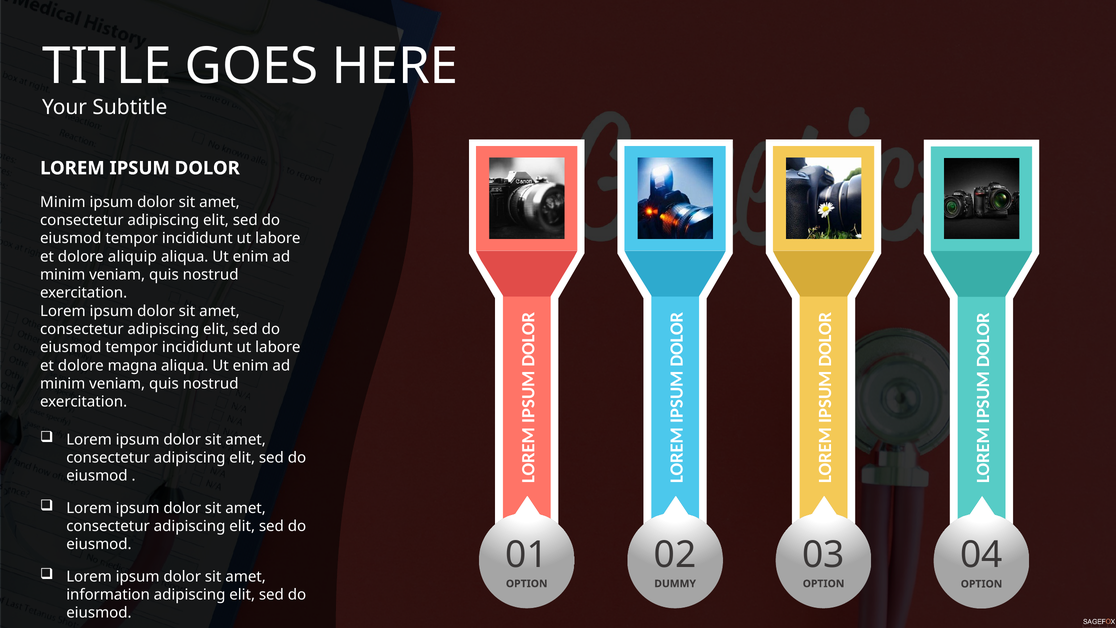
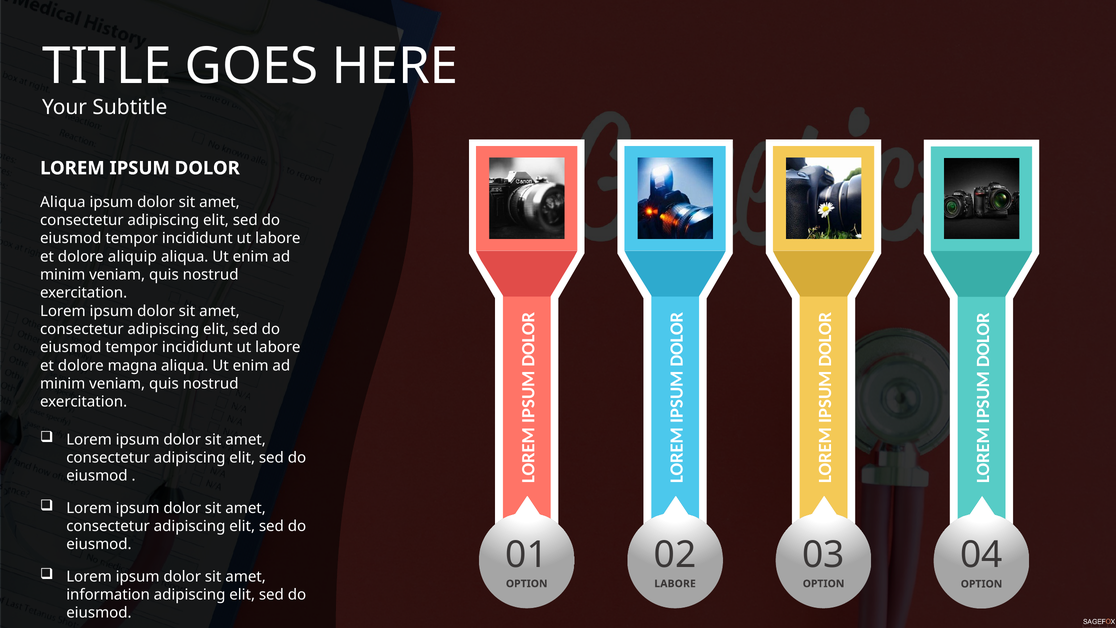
Minim at (63, 202): Minim -> Aliqua
DUMMY at (675, 583): DUMMY -> LABORE
